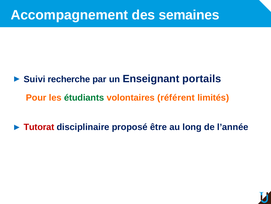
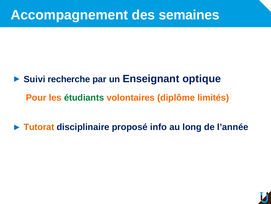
portails: portails -> optique
référent: référent -> diplôme
Tutorat colour: red -> orange
être: être -> info
